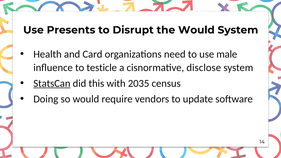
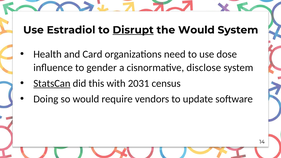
Presents: Presents -> Estradiol
Disrupt underline: none -> present
male: male -> dose
testicle: testicle -> gender
2035: 2035 -> 2031
